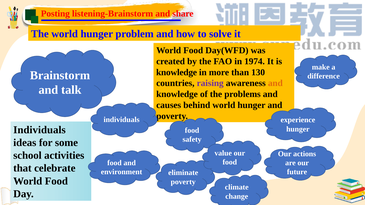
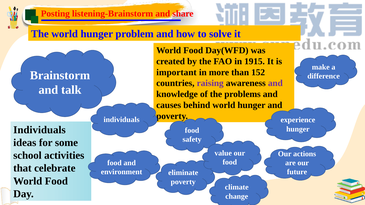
1974: 1974 -> 1915
knowledge at (177, 72): knowledge -> important
130: 130 -> 152
and at (275, 83) colour: orange -> purple
